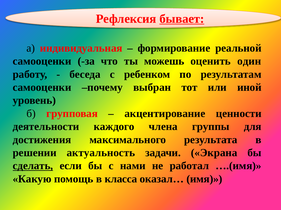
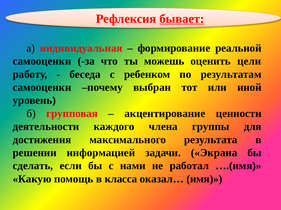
один: один -> цели
актуальность: актуальность -> информацией
сделать underline: present -> none
